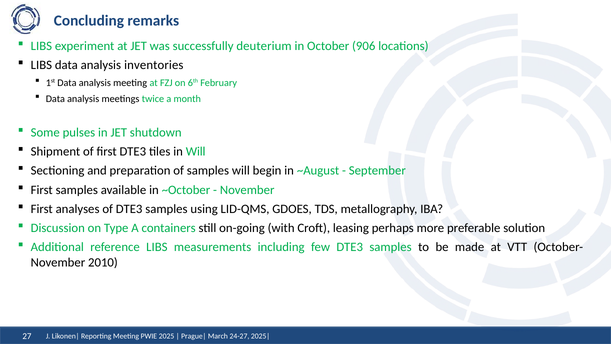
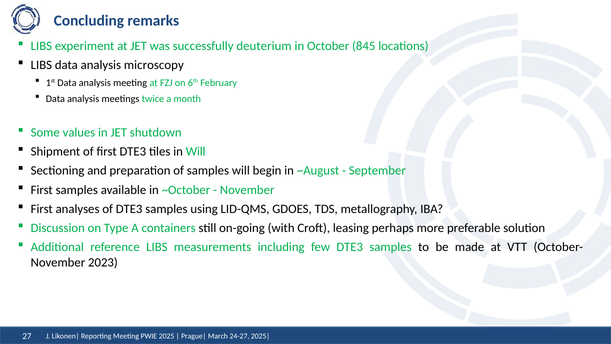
906: 906 -> 845
inventories: inventories -> microscopy
pulses: pulses -> values
2010: 2010 -> 2023
